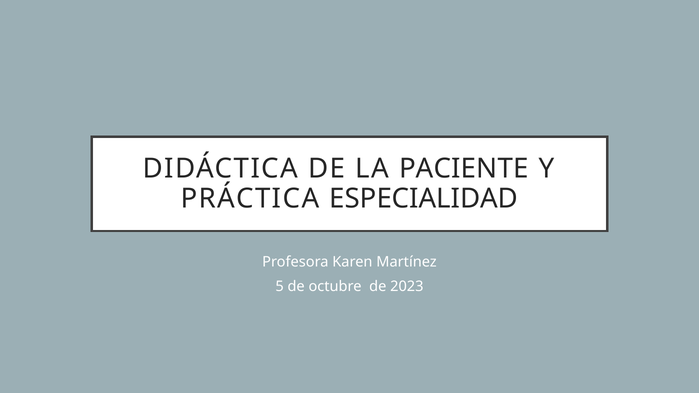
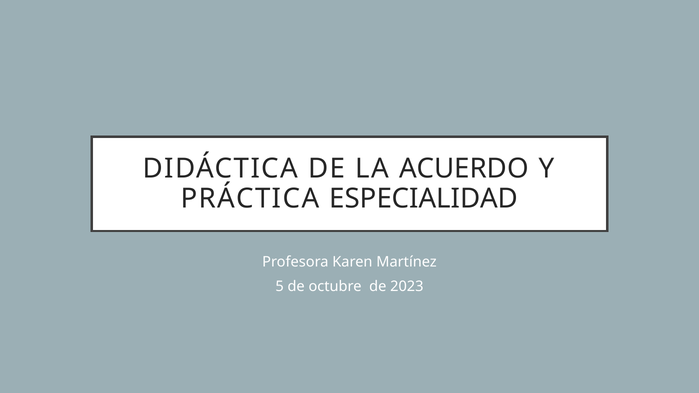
PACIENTE: PACIENTE -> ACUERDO
